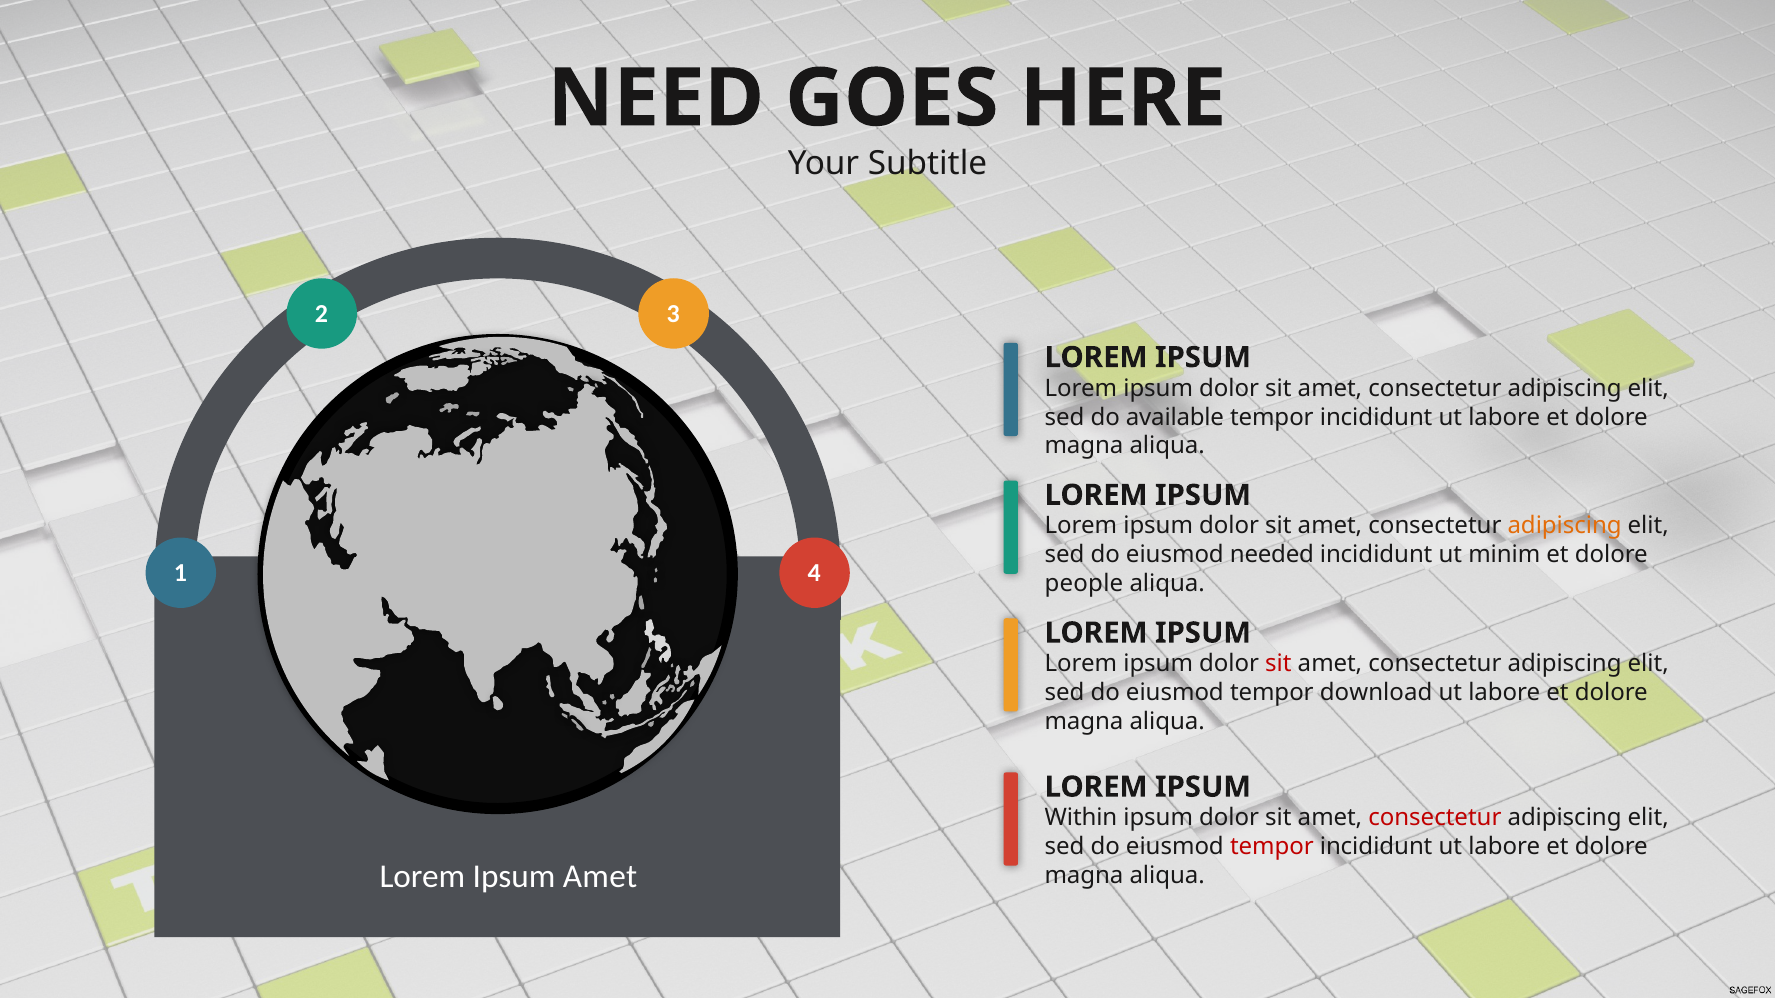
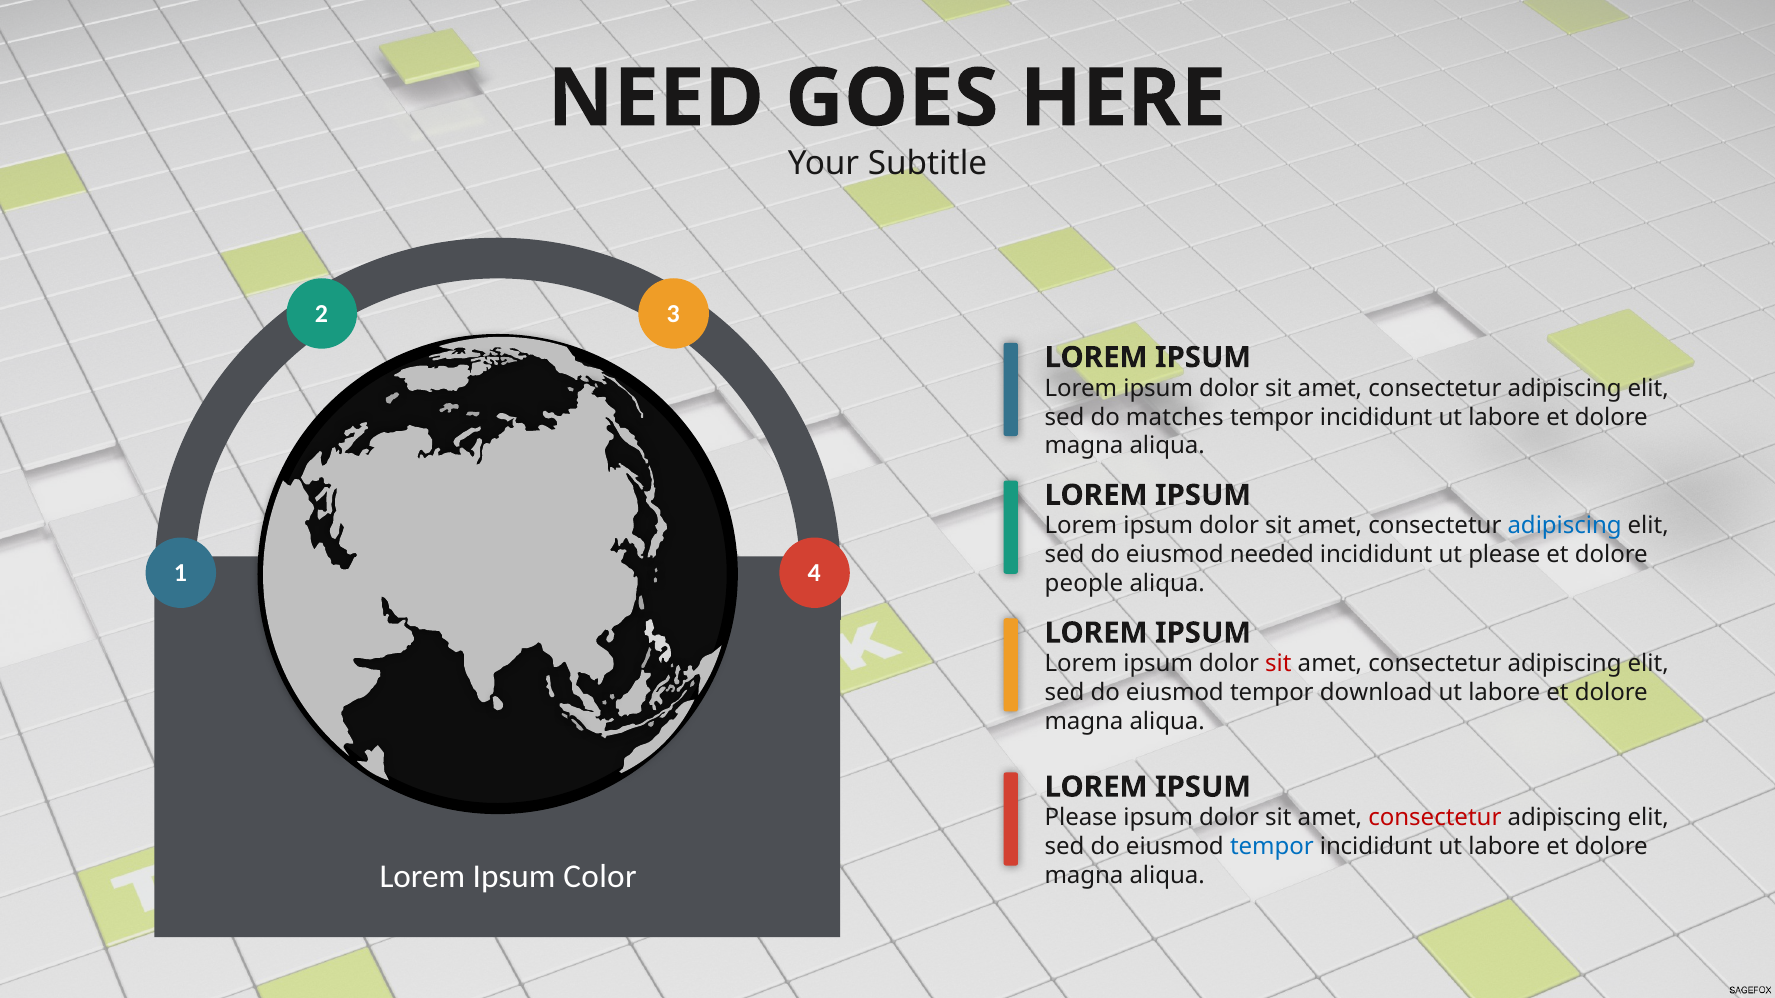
available: available -> matches
adipiscing at (1565, 526) colour: orange -> blue
ut minim: minim -> please
Within at (1081, 818): Within -> Please
tempor at (1272, 847) colour: red -> blue
Ipsum Amet: Amet -> Color
